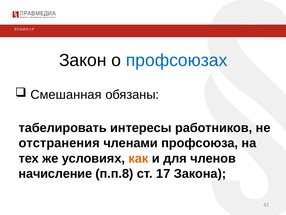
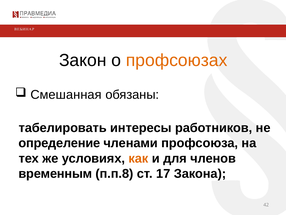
профсоюзах colour: blue -> orange
отстранения: отстранения -> определение
начисление: начисление -> временным
